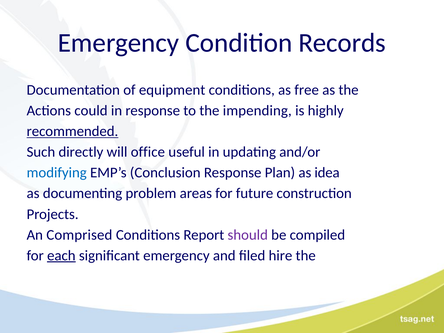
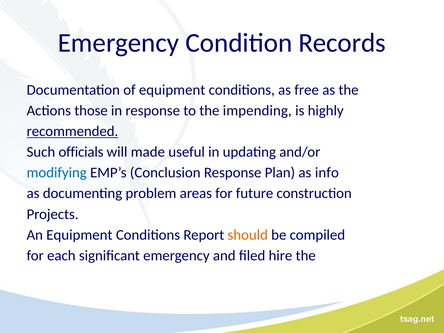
could: could -> those
directly: directly -> officials
office: office -> made
idea: idea -> info
An Comprised: Comprised -> Equipment
should colour: purple -> orange
each underline: present -> none
